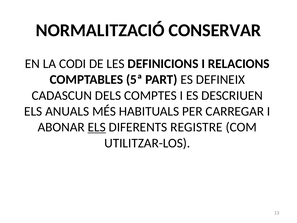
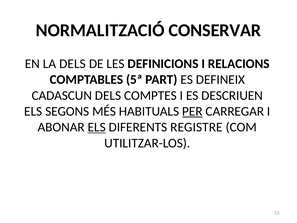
LA CODI: CODI -> DELS
ANUALS: ANUALS -> SEGONS
PER underline: none -> present
